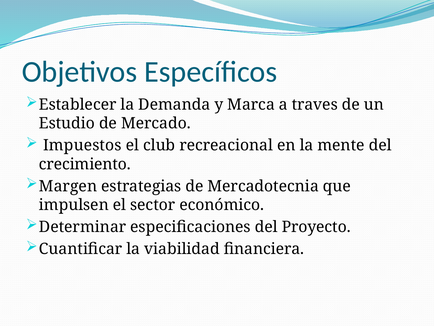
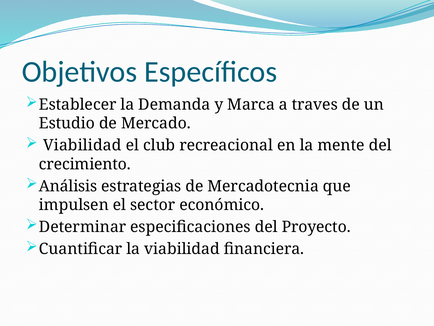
Impuestos at (82, 145): Impuestos -> Viabilidad
Margen: Margen -> Análisis
